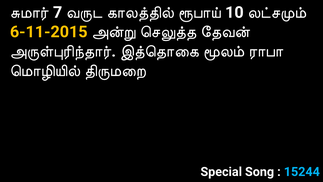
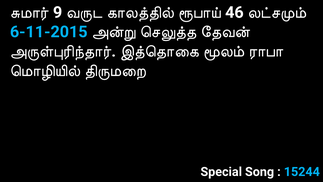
7: 7 -> 9
10: 10 -> 46
6-11-2015 colour: yellow -> light blue
